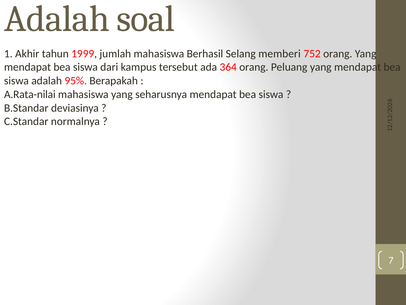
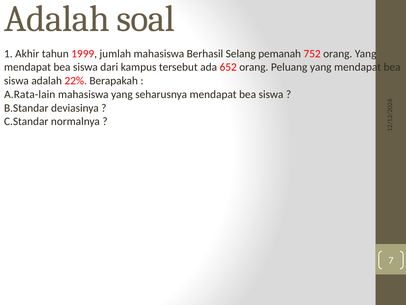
memberi: memberi -> pemanah
364: 364 -> 652
95%: 95% -> 22%
A.Rata-nilai: A.Rata-nilai -> A.Rata-lain
